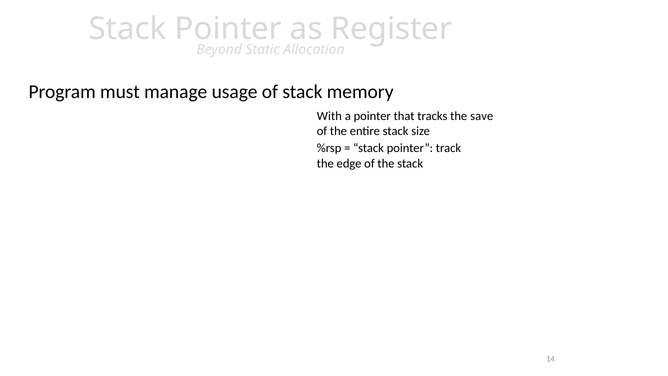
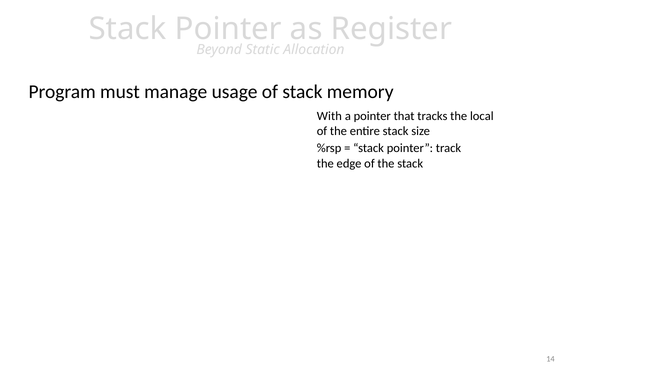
save: save -> local
